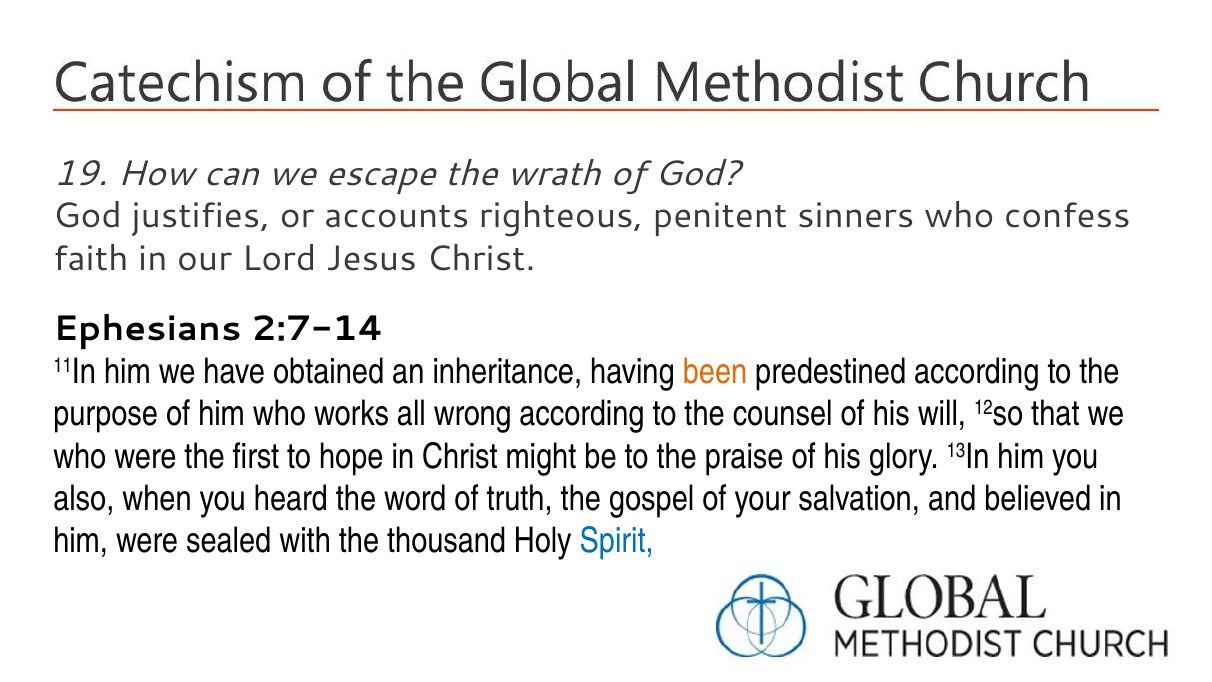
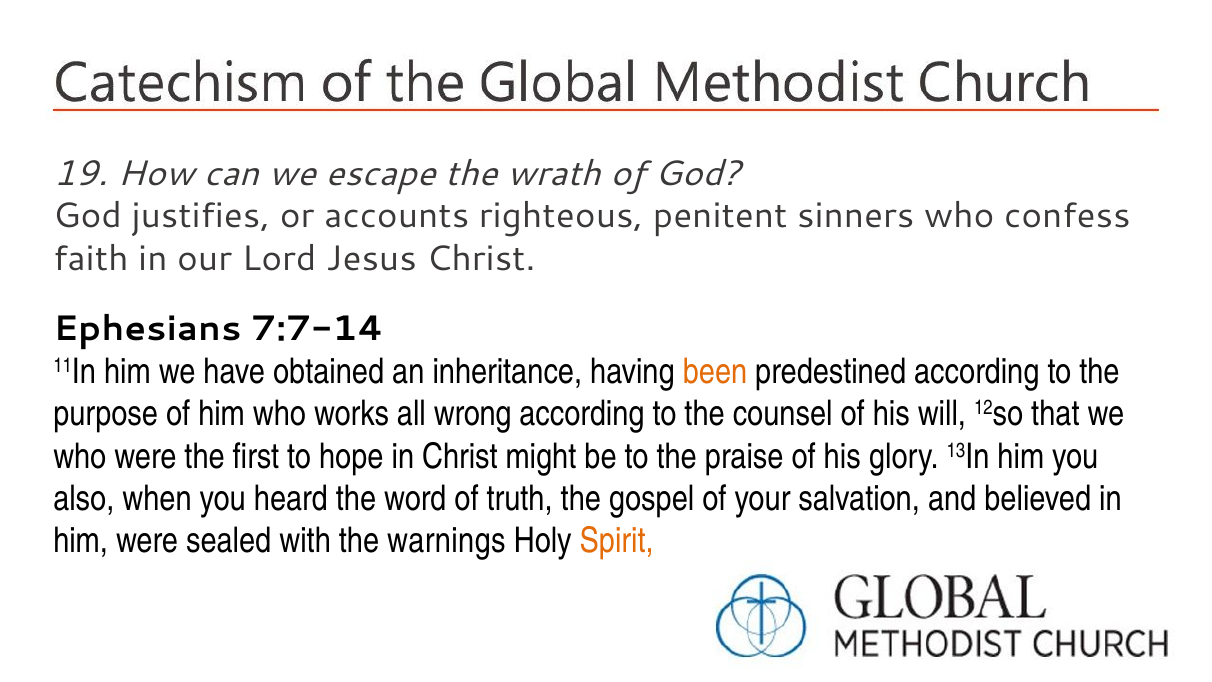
2:7-14: 2:7-14 -> 7:7-14
thousand: thousand -> warnings
Spirit colour: blue -> orange
